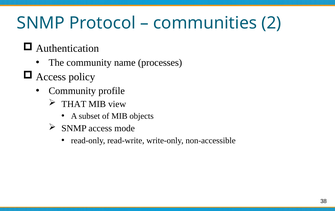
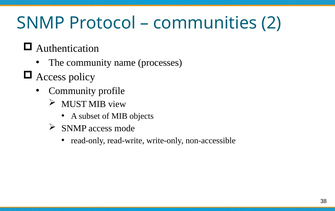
THAT: THAT -> MUST
